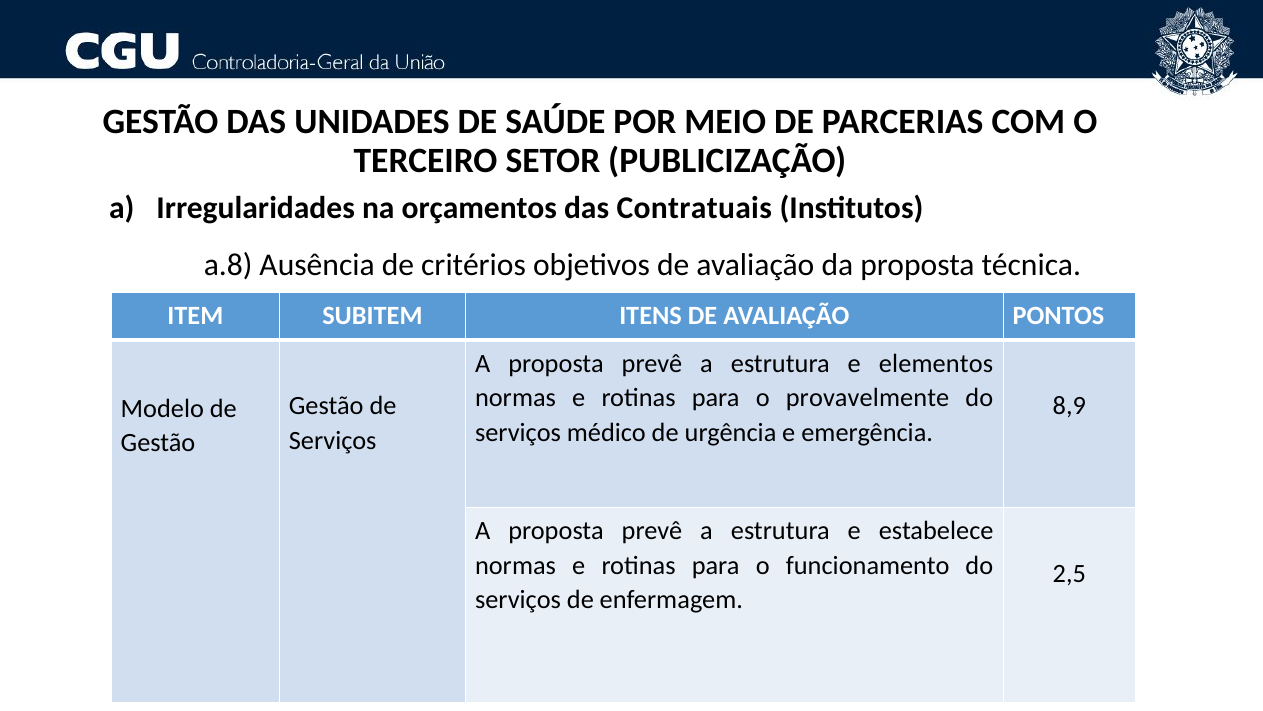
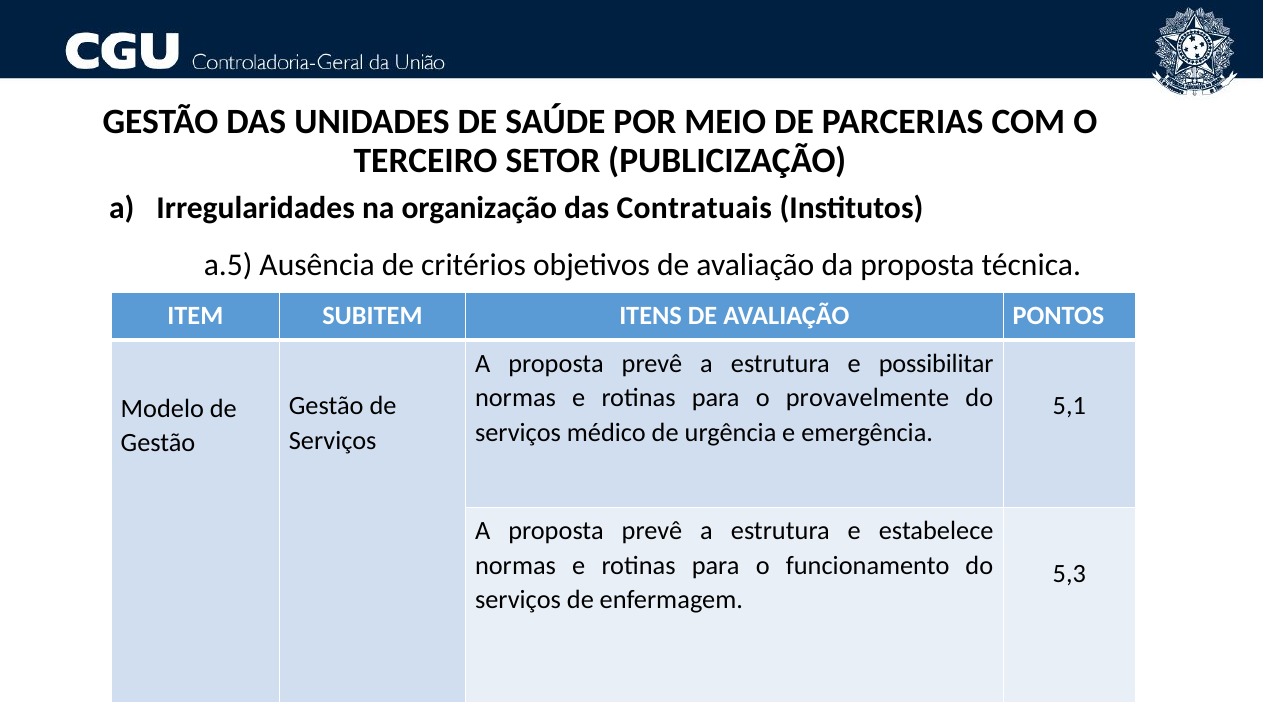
orçamentos: orçamentos -> organização
a.8: a.8 -> a.5
elementos: elementos -> possibilitar
8,9: 8,9 -> 5,1
2,5: 2,5 -> 5,3
